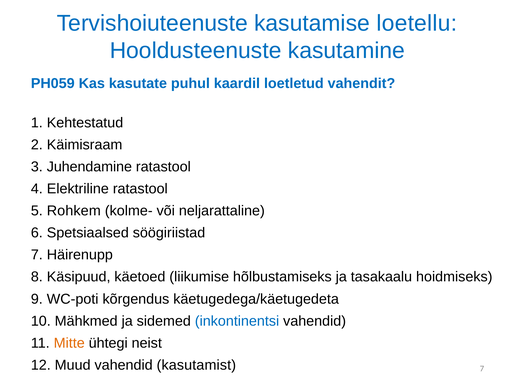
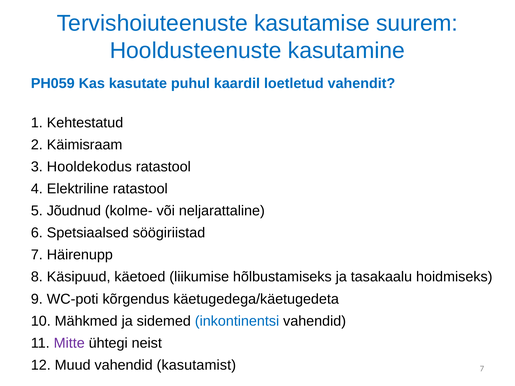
loetellu: loetellu -> suurem
Juhendamine: Juhendamine -> Hooldekodus
Rohkem: Rohkem -> Jõudnud
Mitte colour: orange -> purple
